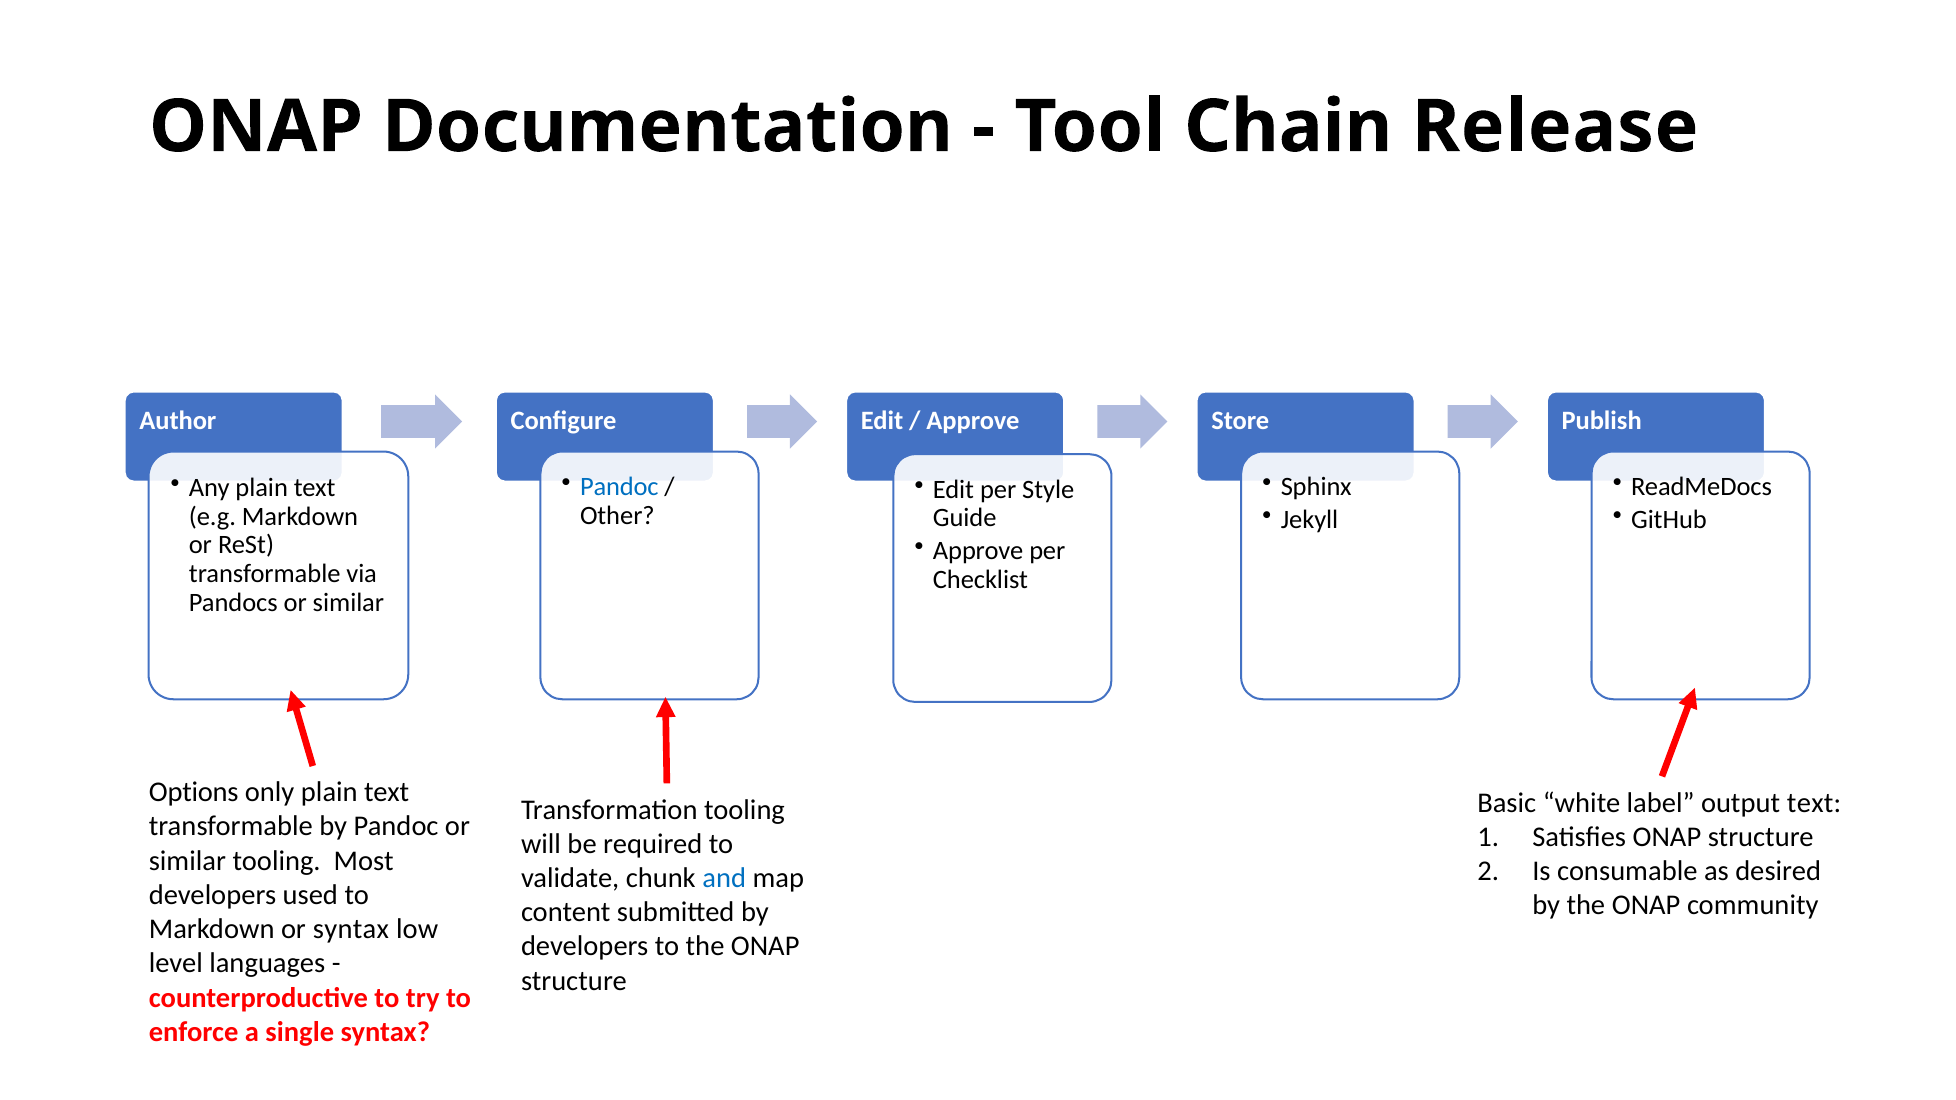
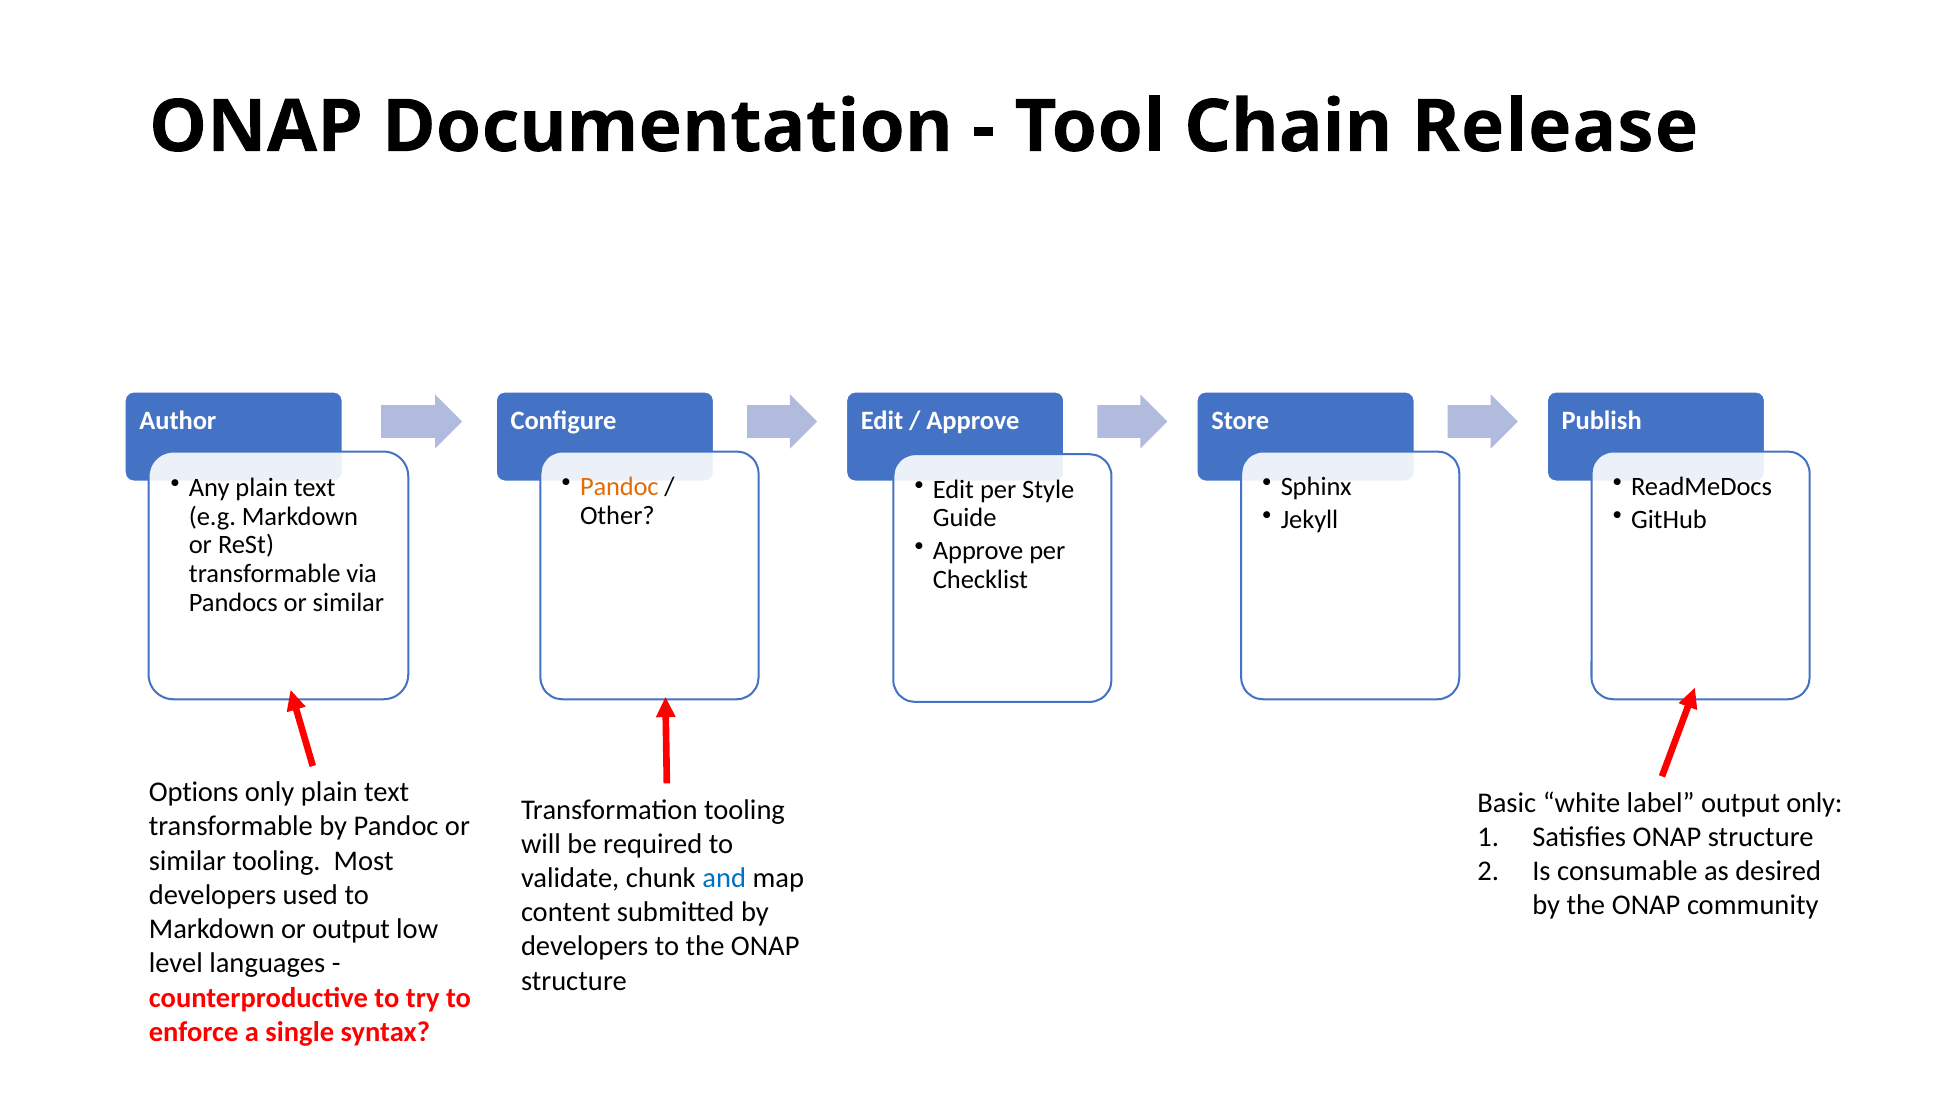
Pandoc at (619, 487) colour: blue -> orange
output text: text -> only
or syntax: syntax -> output
